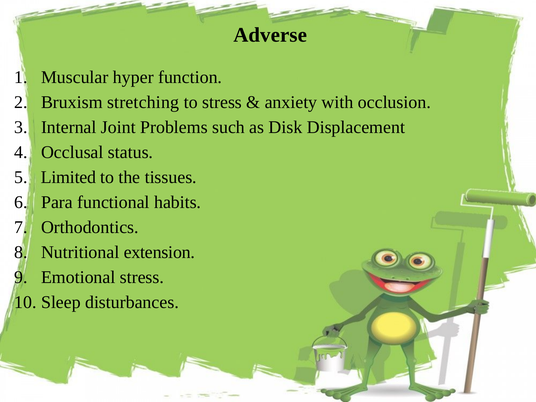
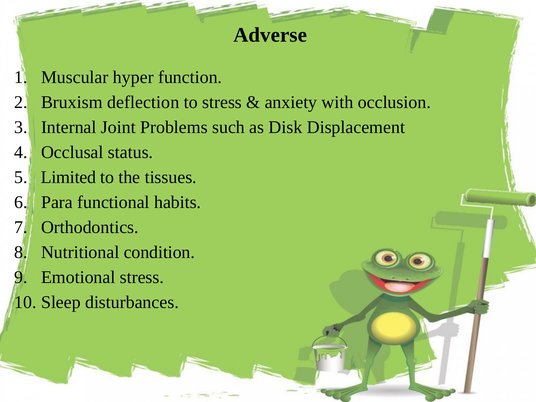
stretching: stretching -> deflection
extension: extension -> condition
